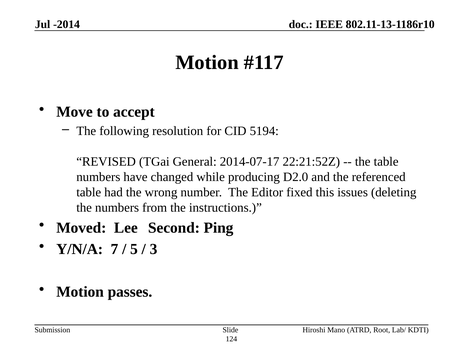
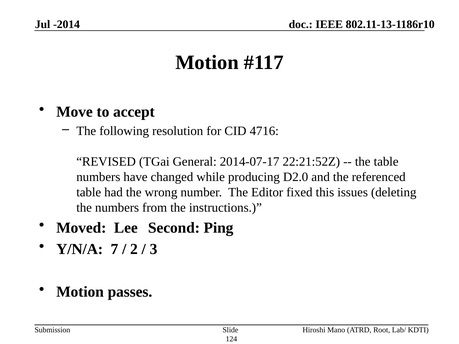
5194: 5194 -> 4716
5: 5 -> 2
